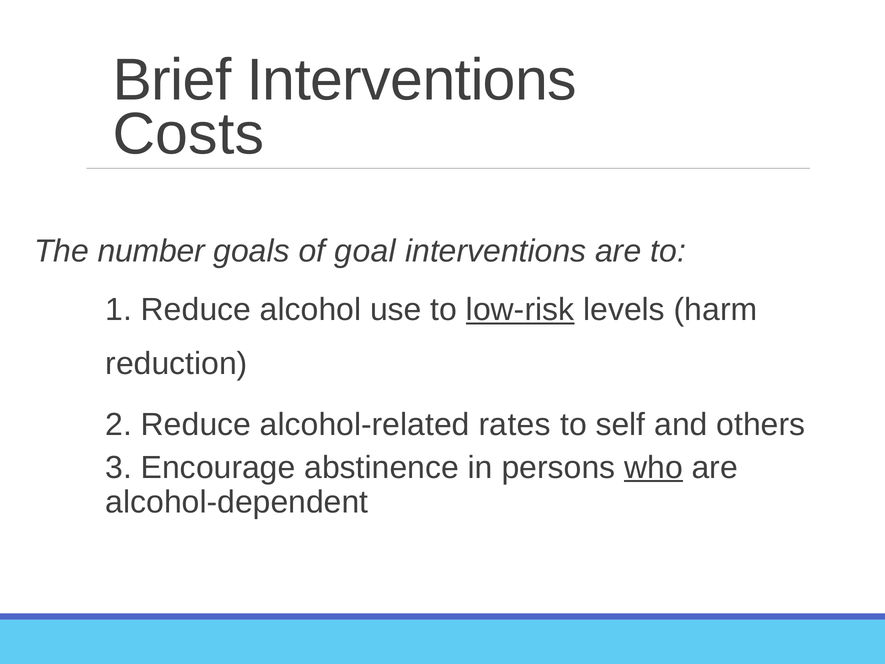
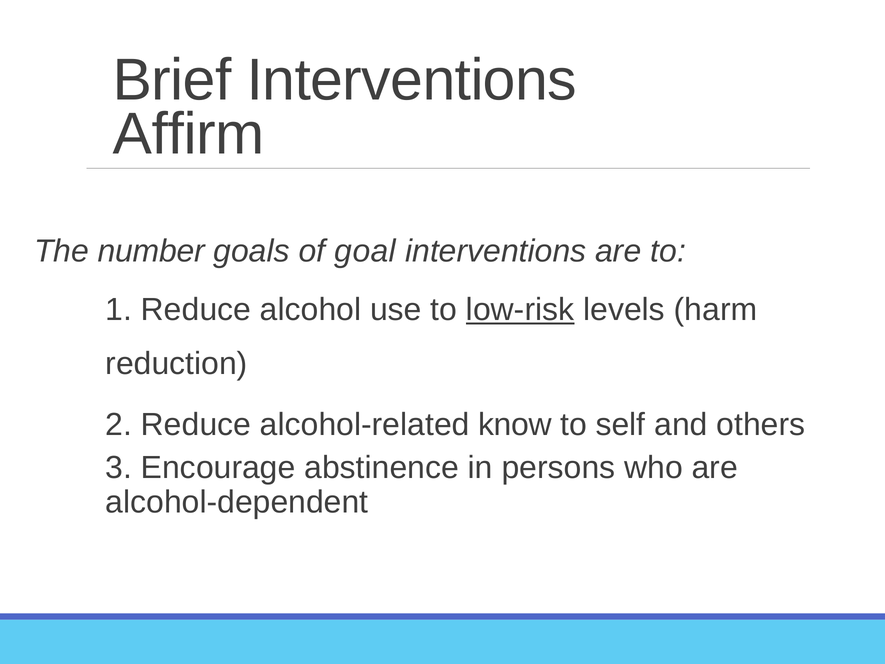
Costs: Costs -> Affirm
rates: rates -> know
who underline: present -> none
